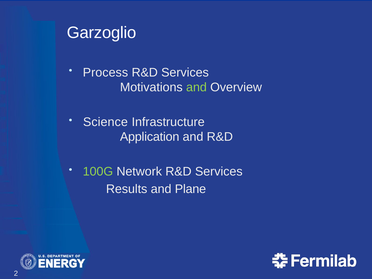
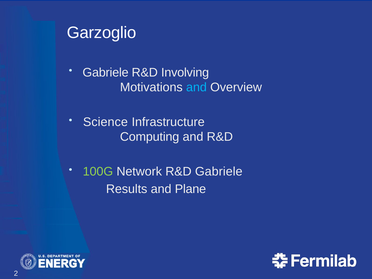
Process at (105, 72): Process -> Gabriele
Services at (185, 72): Services -> Involving
and at (196, 87) colour: light green -> light blue
Application: Application -> Computing
Network R&D Services: Services -> Gabriele
